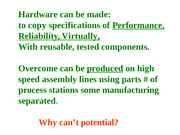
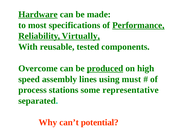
Hardware underline: none -> present
copy: copy -> most
parts: parts -> must
manufacturing: manufacturing -> representative
